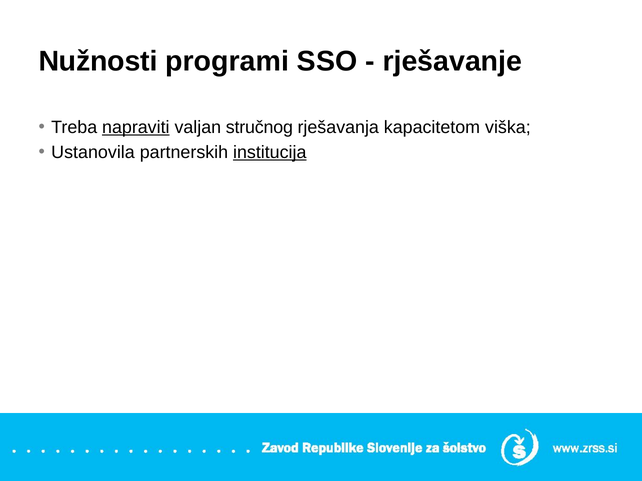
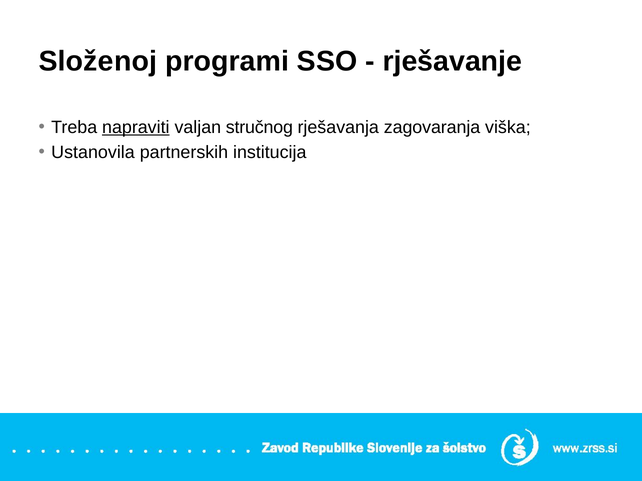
Nužnosti: Nužnosti -> Složenoj
kapacitetom: kapacitetom -> zagovaranja
institucija underline: present -> none
